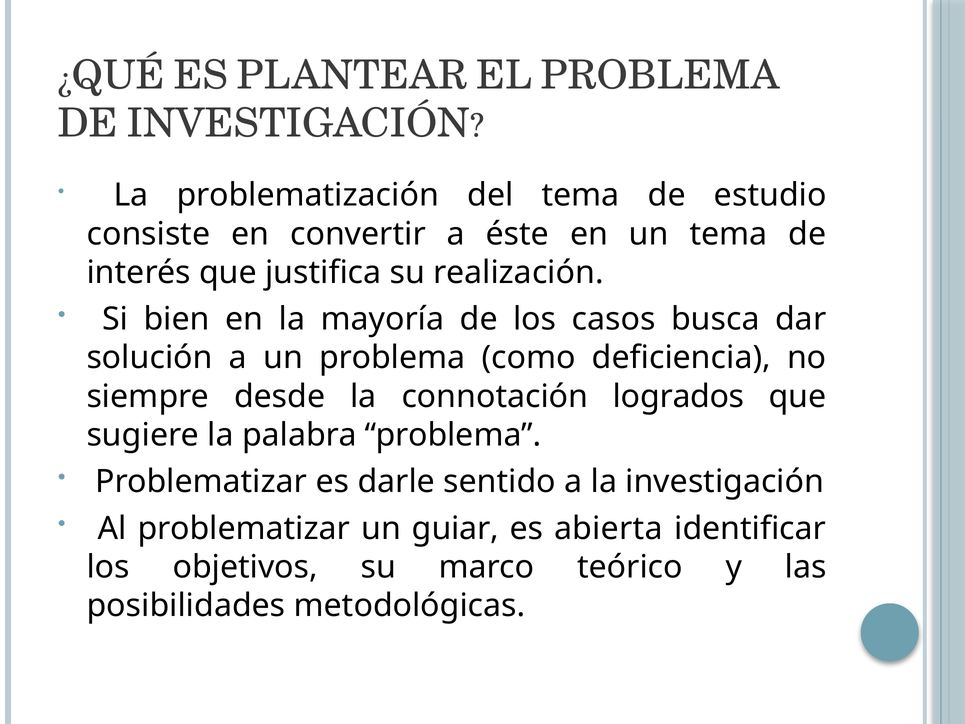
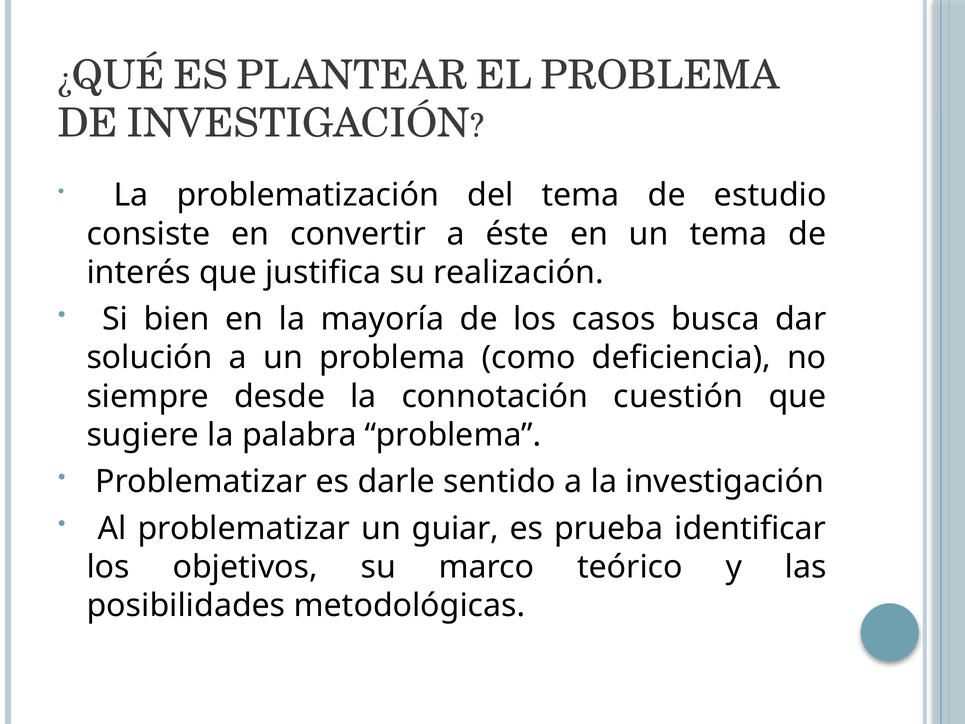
logrados: logrados -> cuestión
abierta: abierta -> prueba
